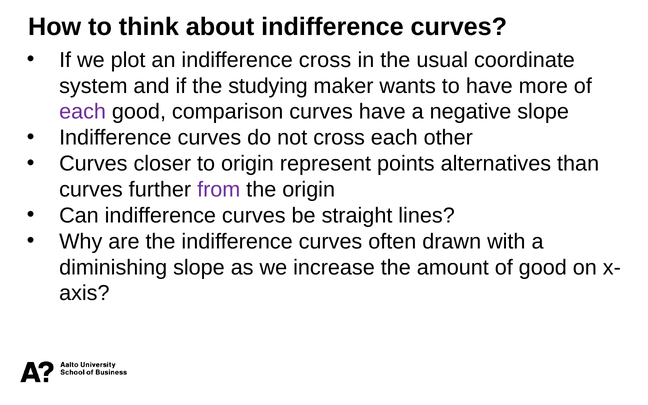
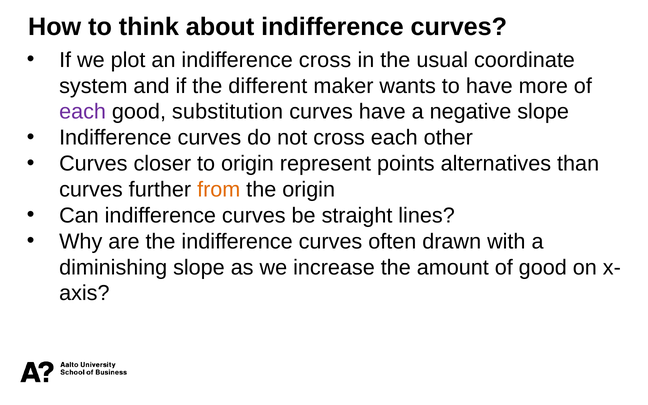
studying: studying -> different
comparison: comparison -> substitution
from colour: purple -> orange
